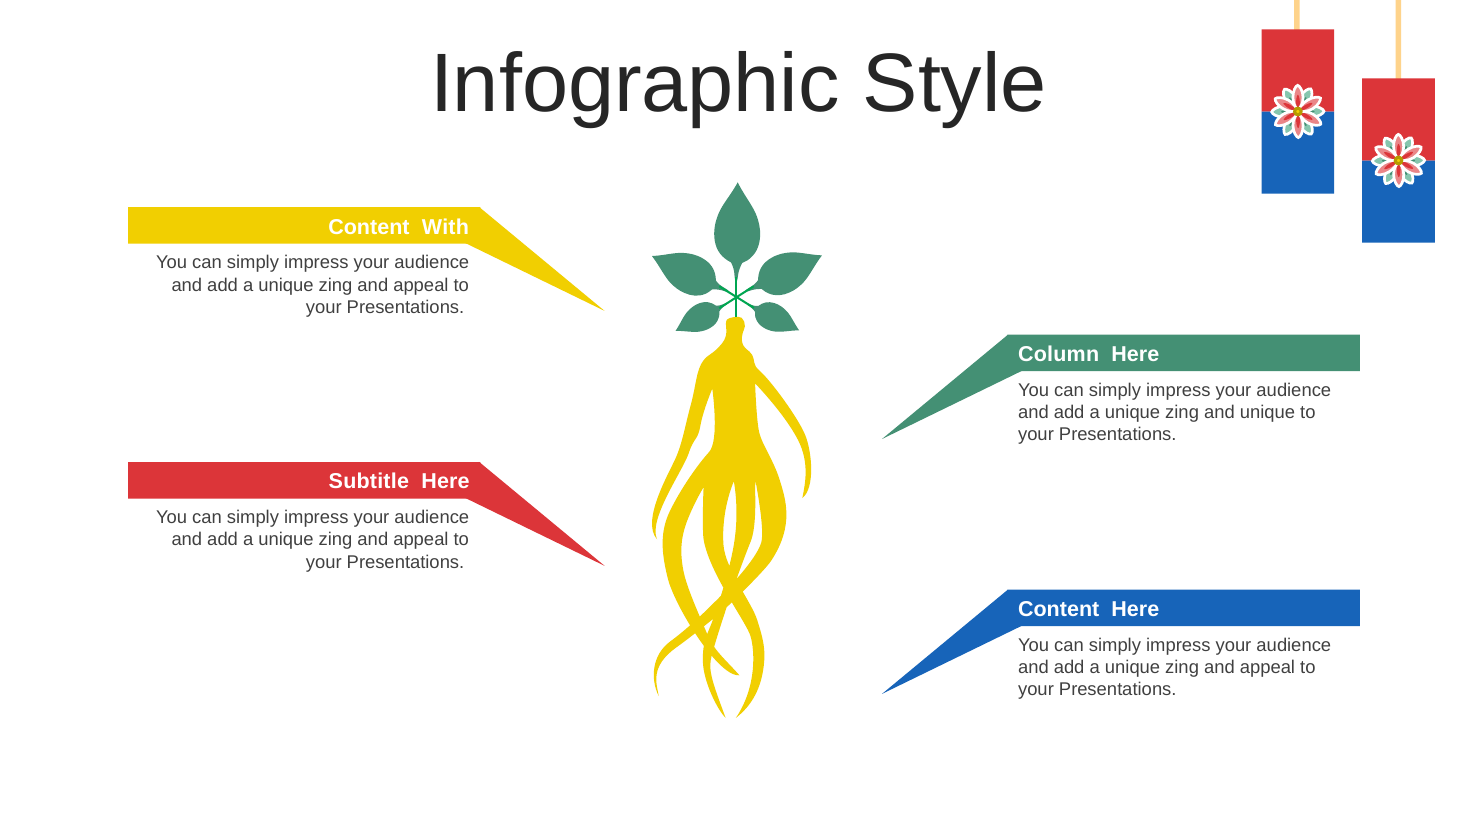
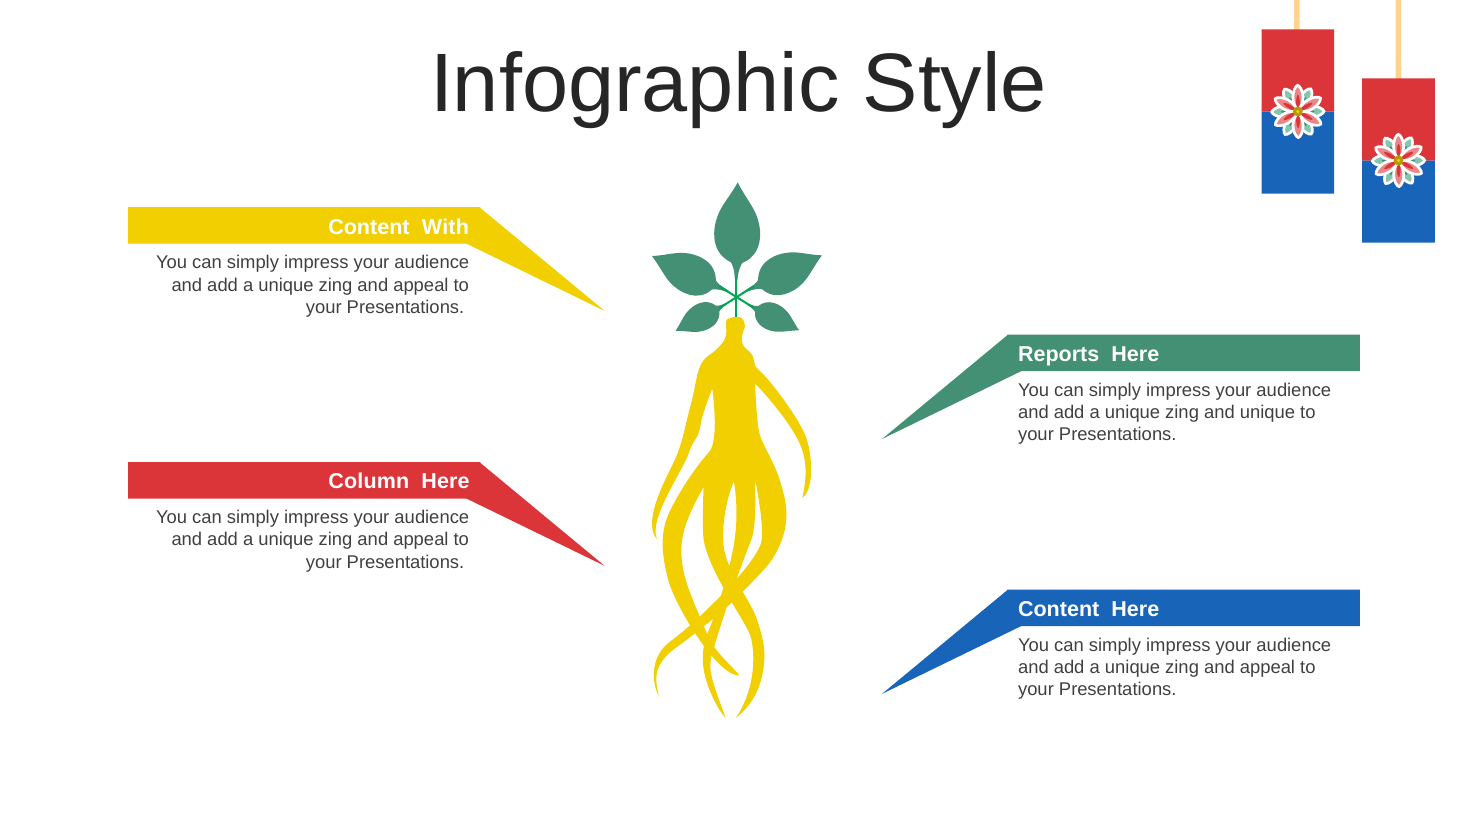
Column: Column -> Reports
Subtitle: Subtitle -> Column
